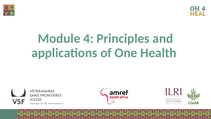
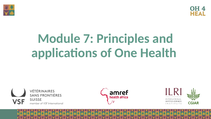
4: 4 -> 7
